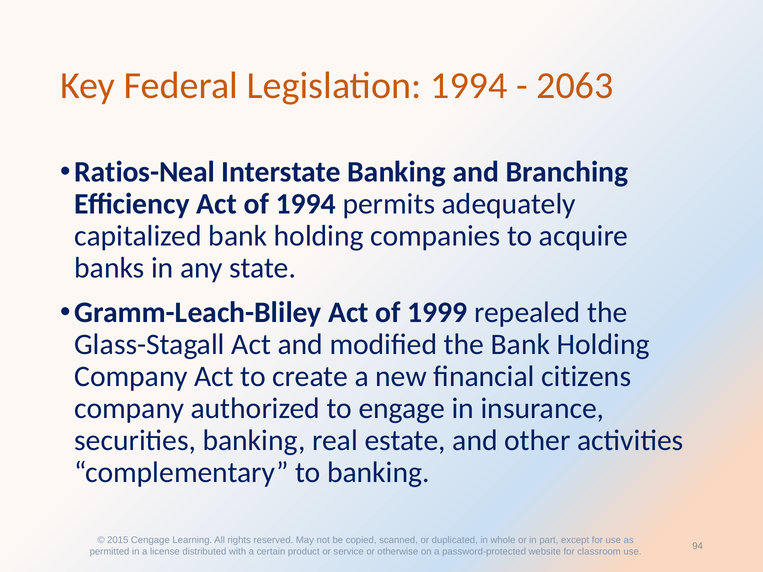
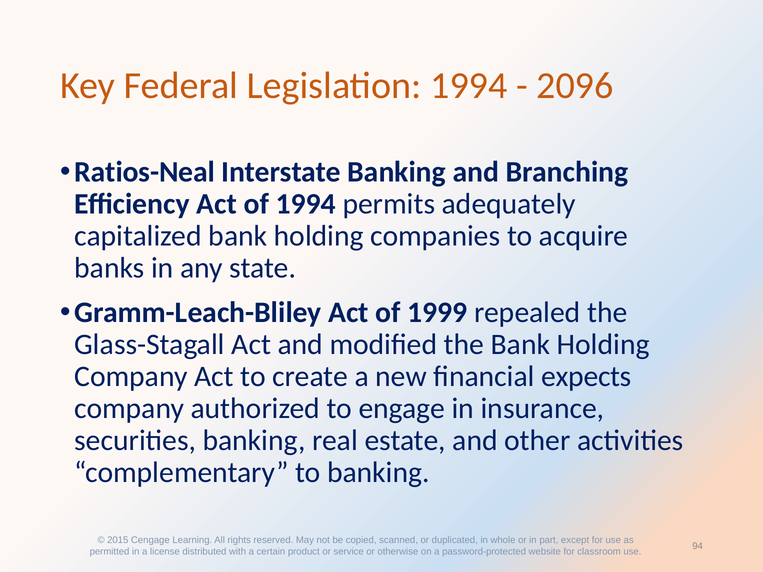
2063: 2063 -> 2096
citizens: citizens -> expects
